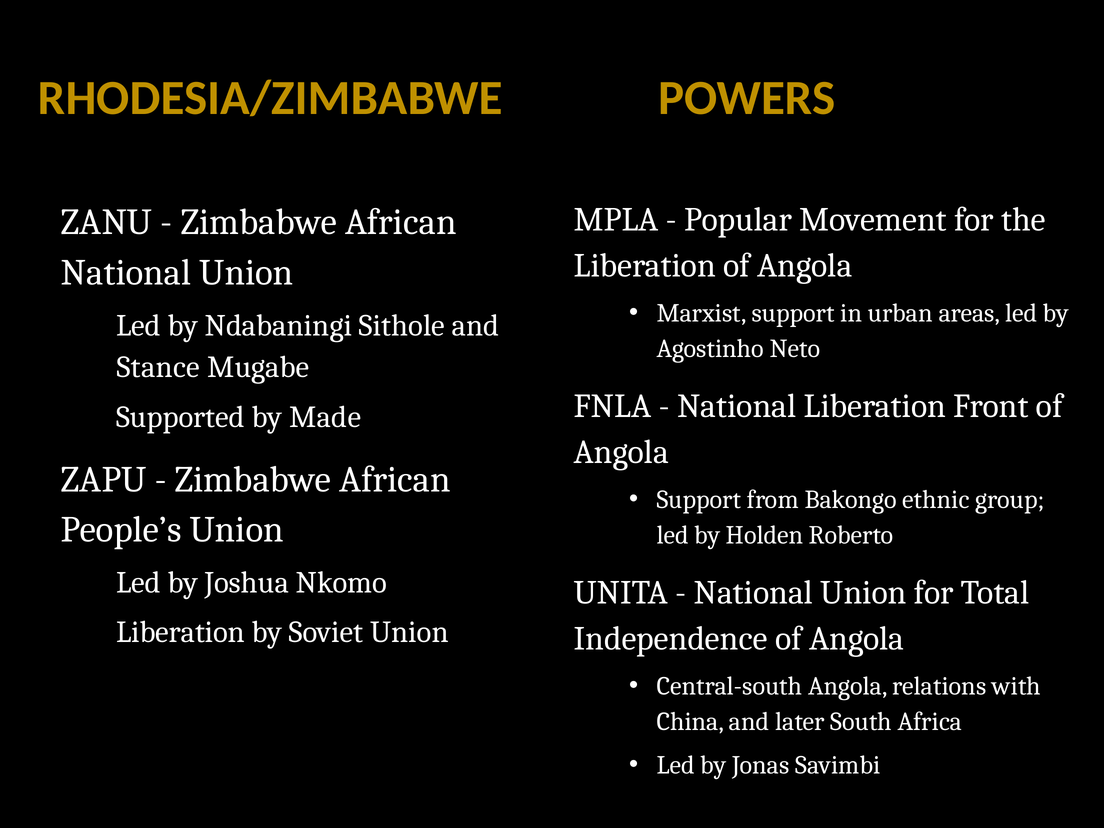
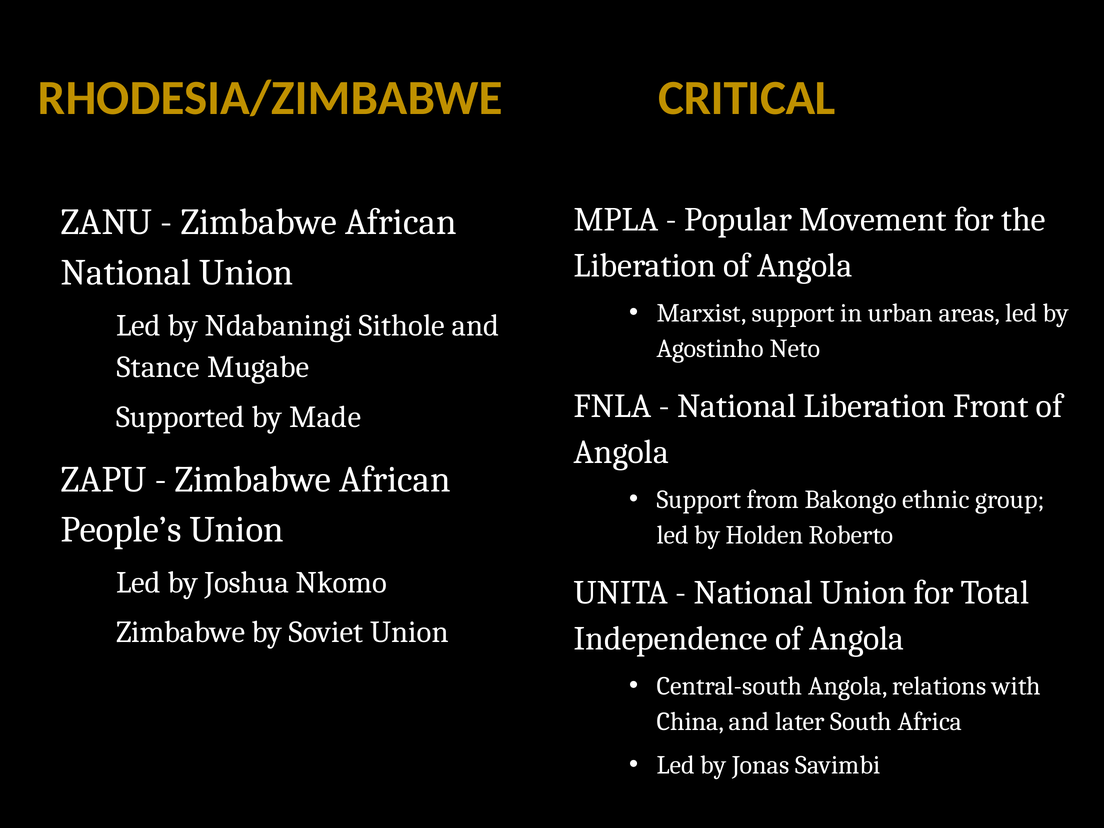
POWERS: POWERS -> CRITICAL
Liberation at (181, 632): Liberation -> Zimbabwe
